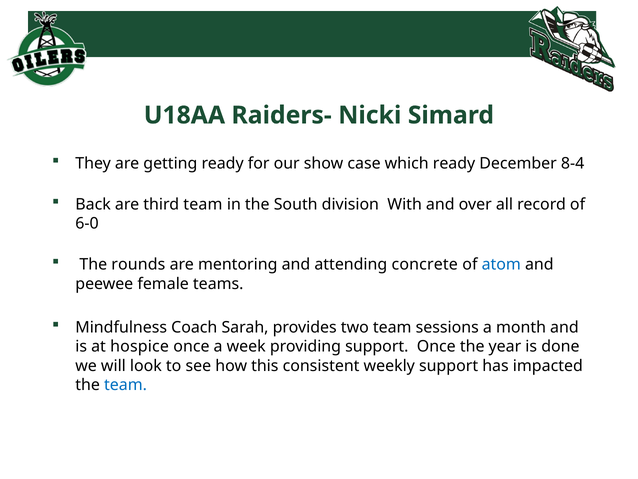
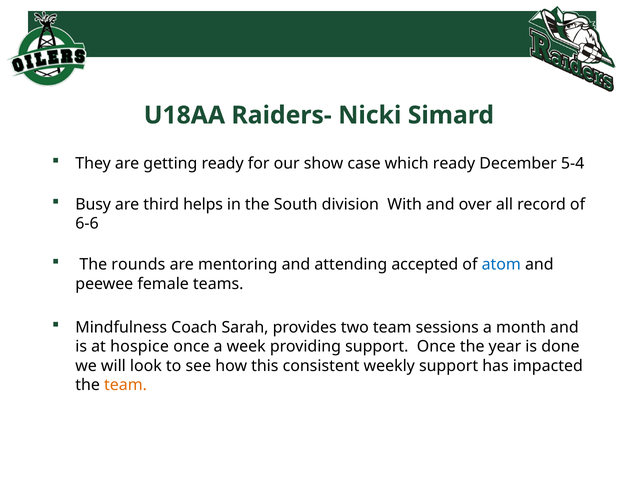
8-4: 8-4 -> 5-4
Back: Back -> Busy
third team: team -> helps
6-0: 6-0 -> 6-6
concrete: concrete -> accepted
team at (126, 385) colour: blue -> orange
